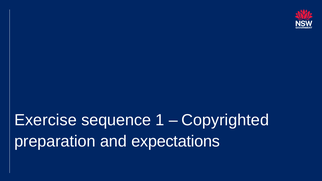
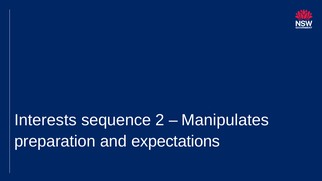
Exercise: Exercise -> Interests
1: 1 -> 2
Copyrighted: Copyrighted -> Manipulates
